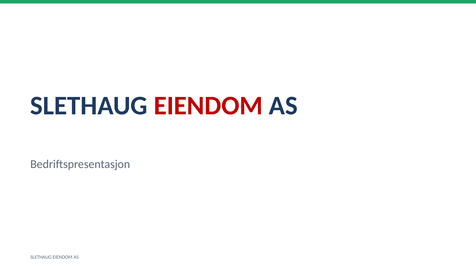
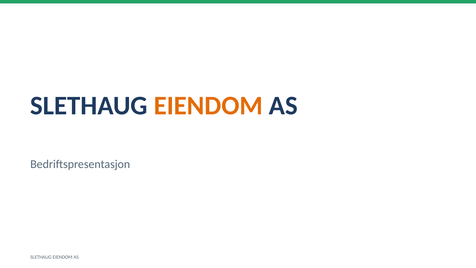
EIENDOM at (208, 106) colour: red -> orange
